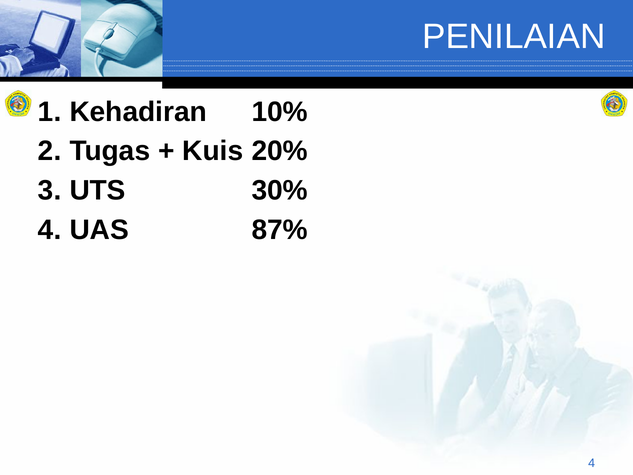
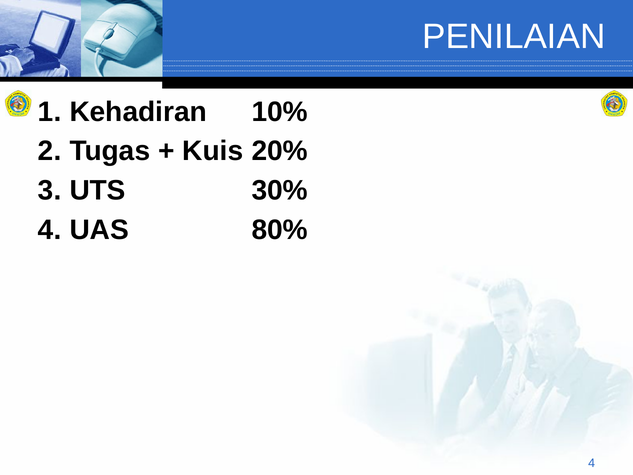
87%: 87% -> 80%
